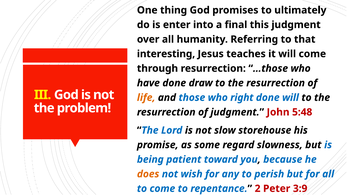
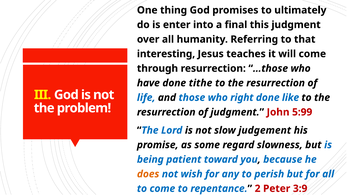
draw: draw -> tithe
life colour: orange -> blue
done will: will -> like
5:48: 5:48 -> 5:99
storehouse: storehouse -> judgement
